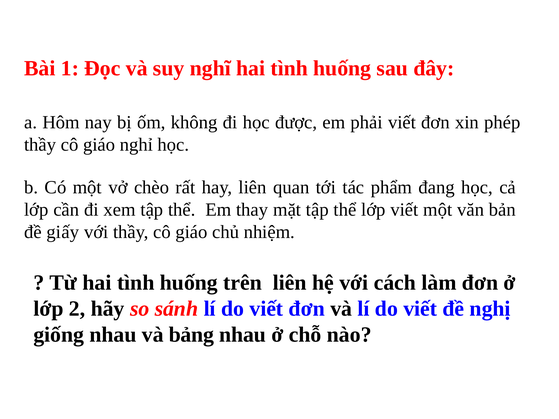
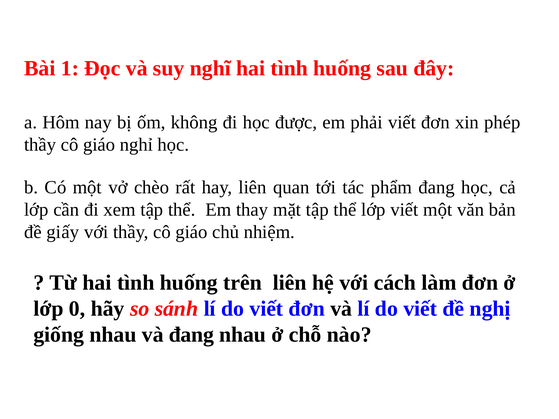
2: 2 -> 0
và bảng: bảng -> đang
